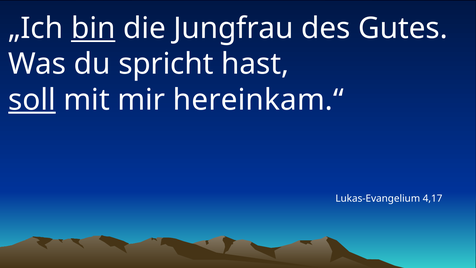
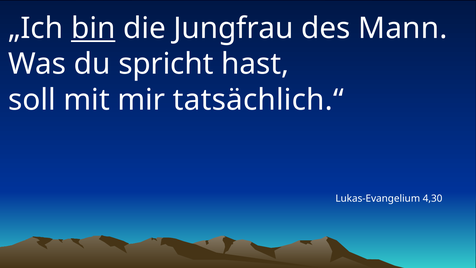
Gutes: Gutes -> Mann
soll underline: present -> none
hereinkam.“: hereinkam.“ -> tatsächlich.“
4,17: 4,17 -> 4,30
